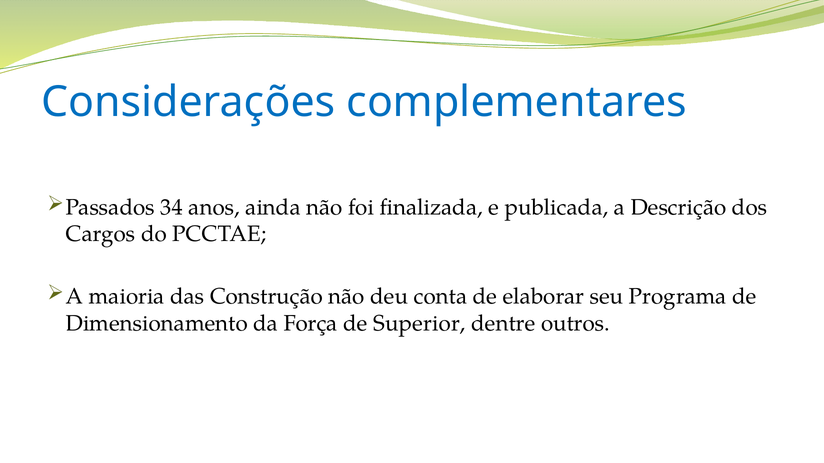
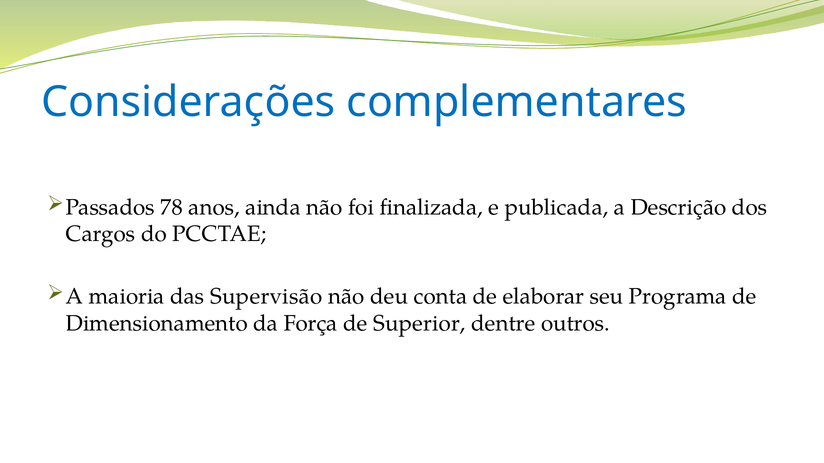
34: 34 -> 78
Construção: Construção -> Supervisão
